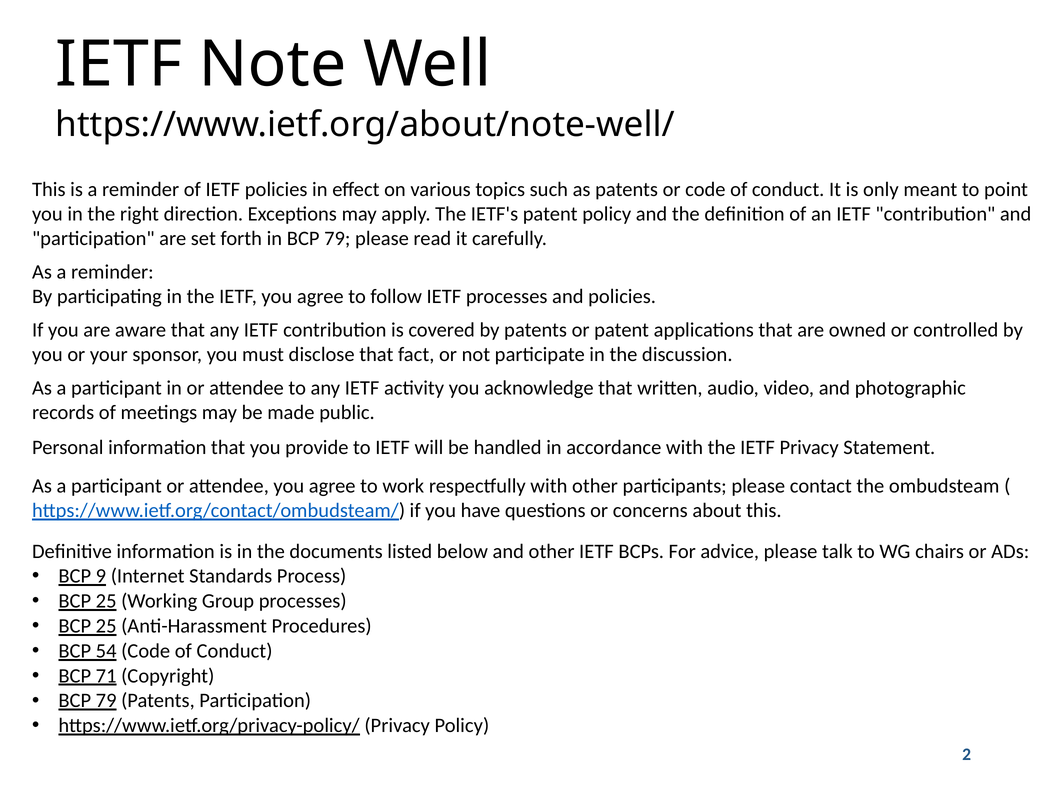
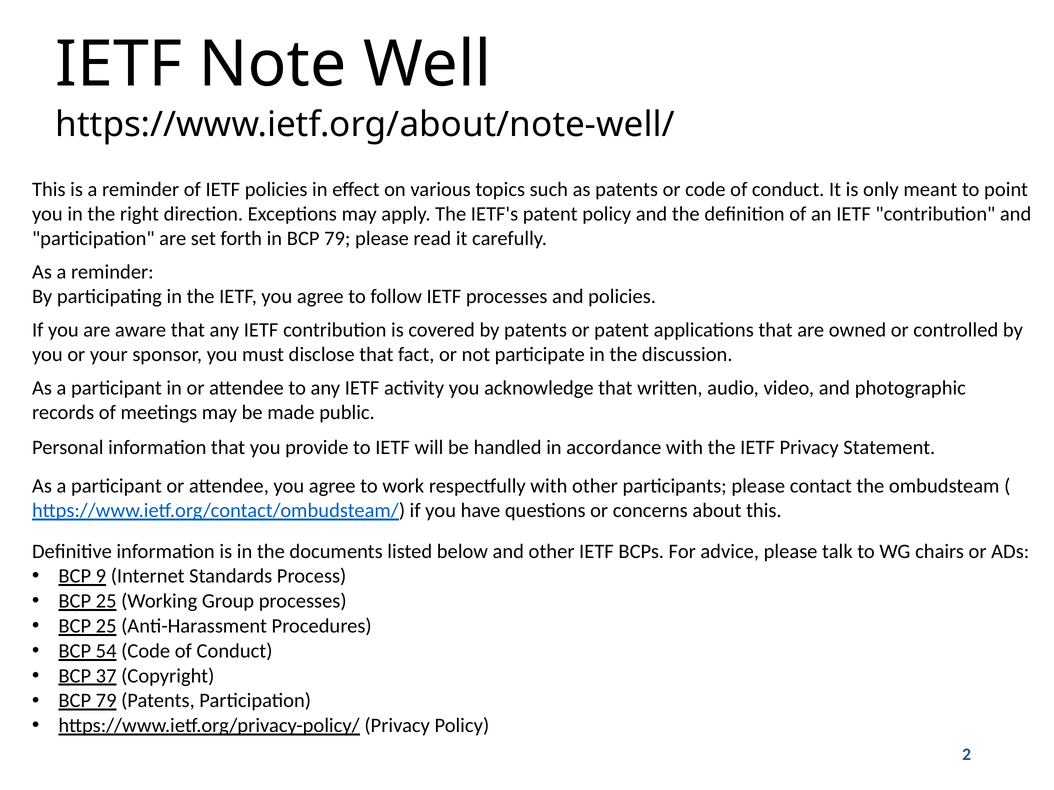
71: 71 -> 37
